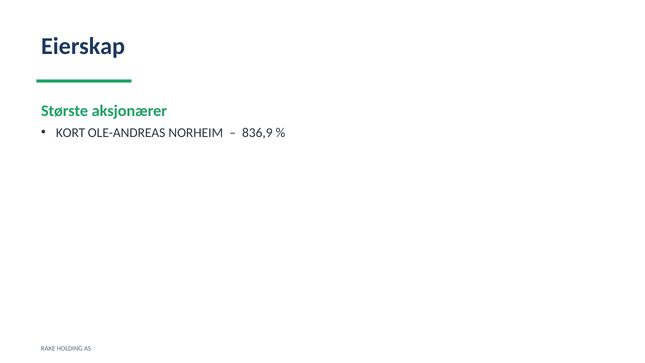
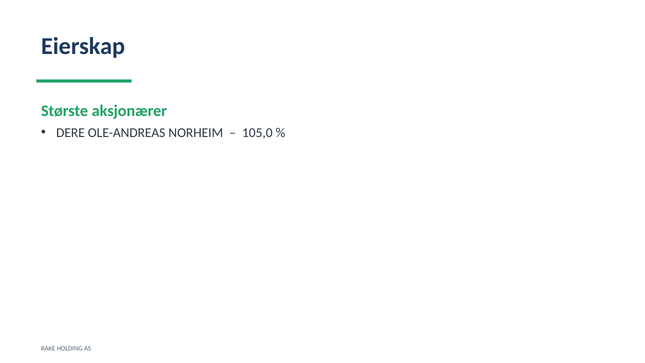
KORT: KORT -> DERE
836,9: 836,9 -> 105,0
